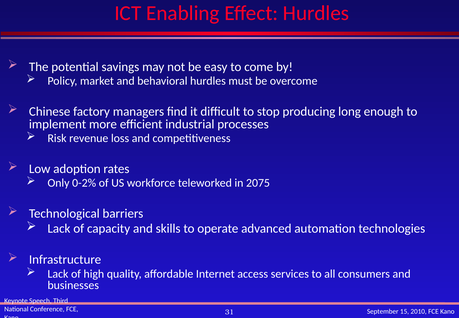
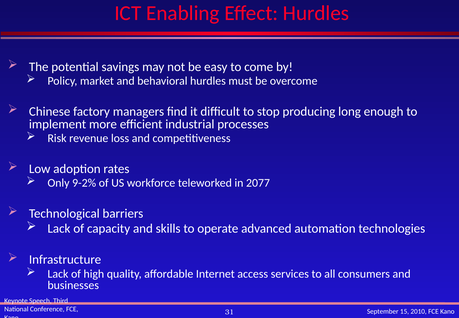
0-2%: 0-2% -> 9-2%
2075: 2075 -> 2077
